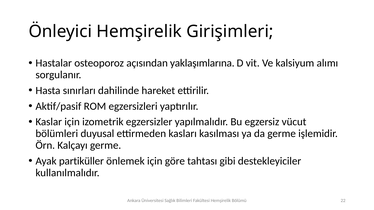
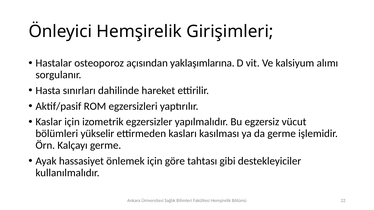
duyusal: duyusal -> yükselir
partiküller: partiküller -> hassasiyet
